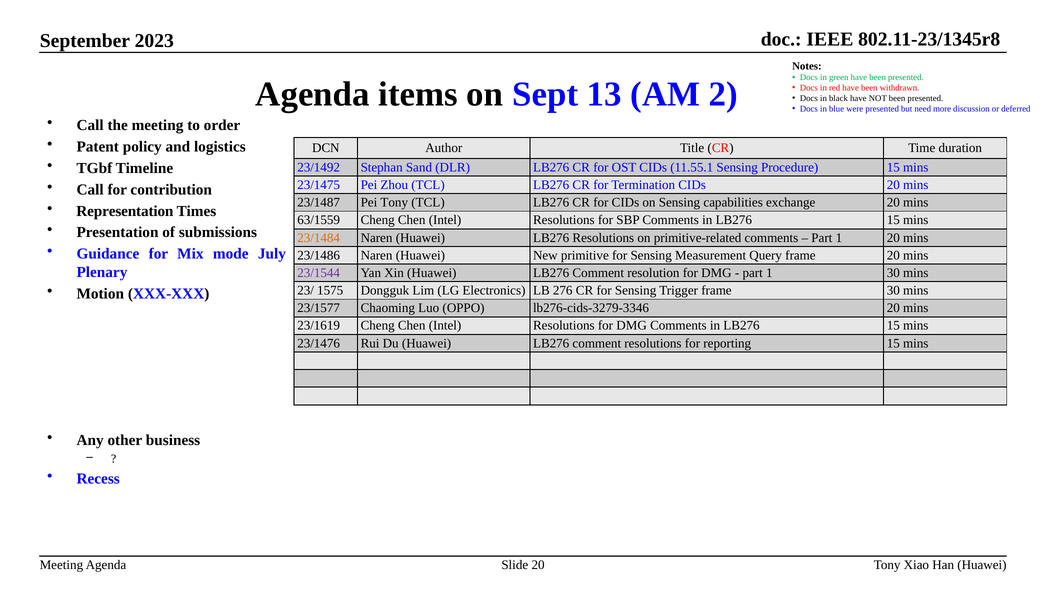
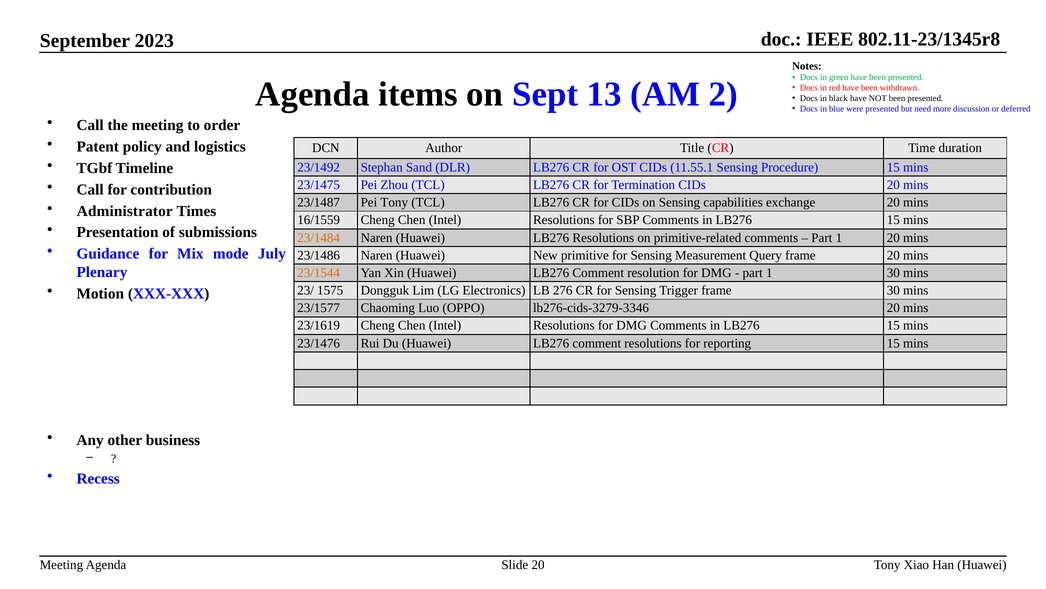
Representation: Representation -> Administrator
63/1559: 63/1559 -> 16/1559
23/1544 colour: purple -> orange
